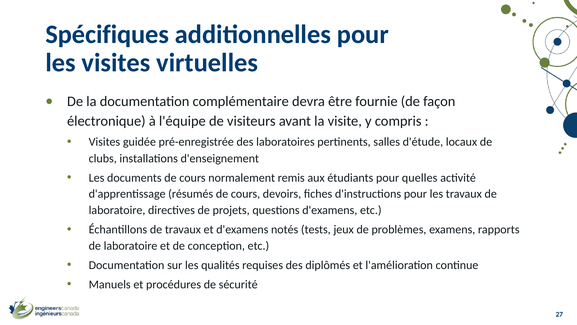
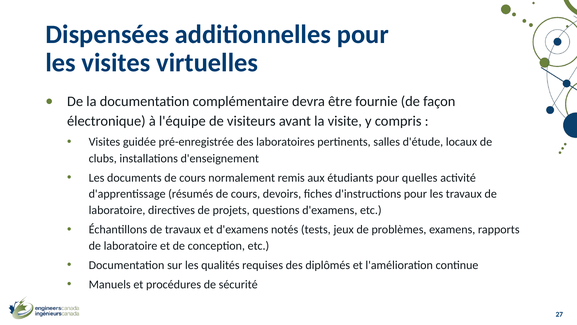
Spécifiques: Spécifiques -> Dispensées
